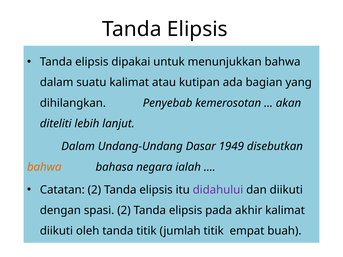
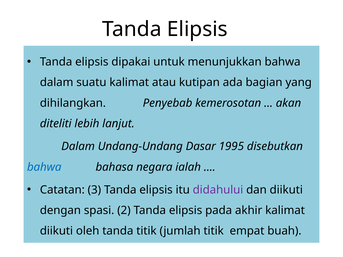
1949: 1949 -> 1995
bahwa at (44, 167) colour: orange -> blue
Catatan 2: 2 -> 3
